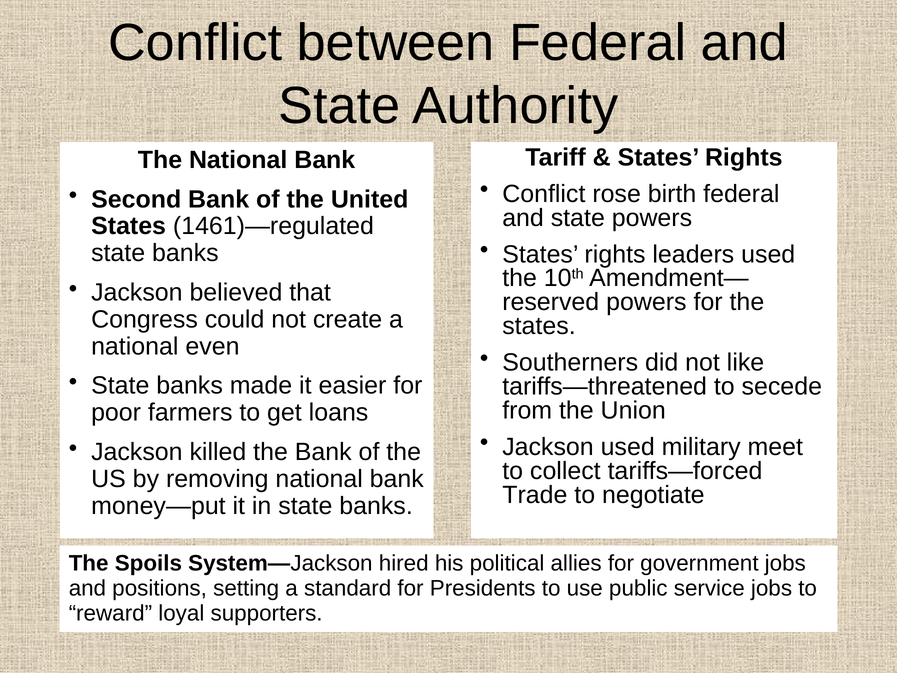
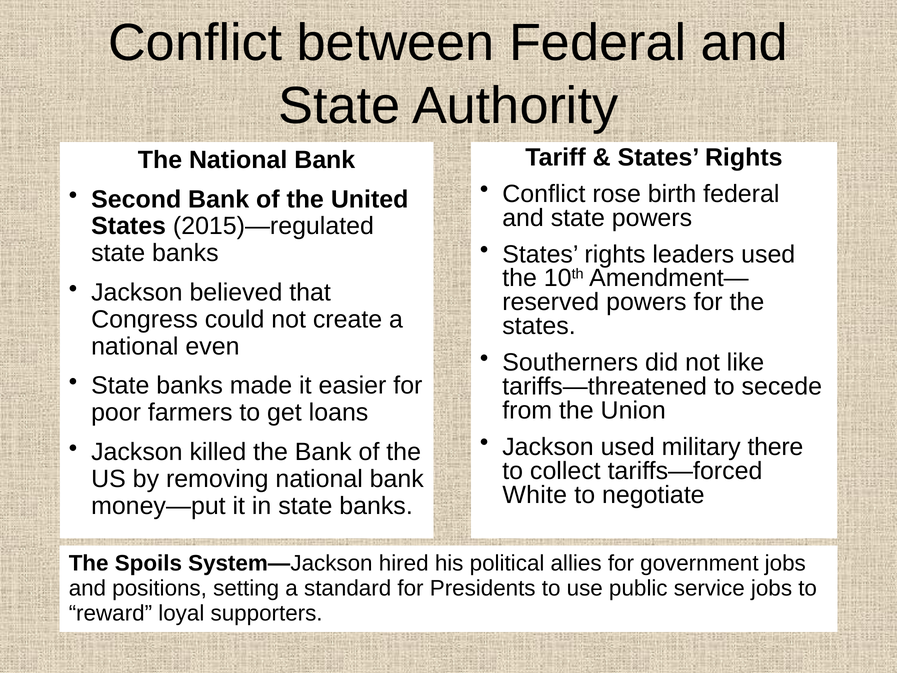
1461)—regulated: 1461)—regulated -> 2015)—regulated
meet: meet -> there
Trade: Trade -> White
